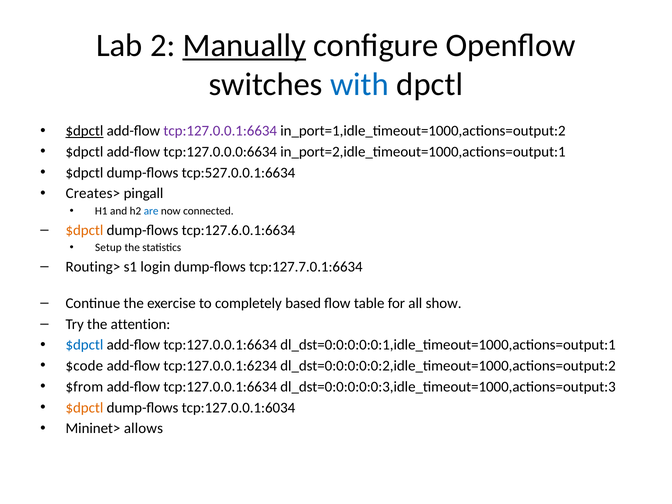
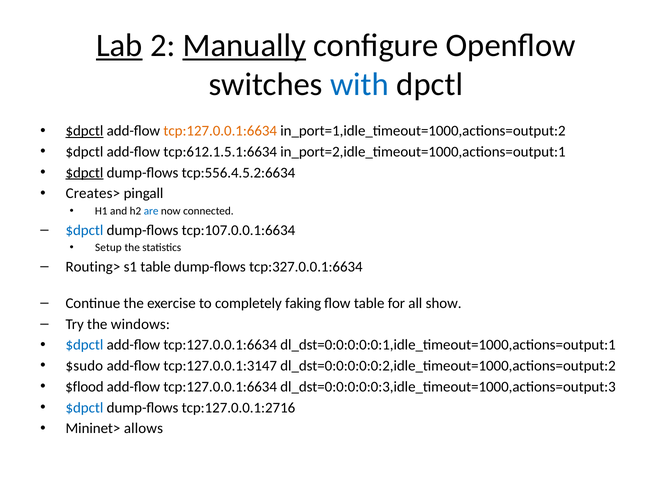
Lab underline: none -> present
tcp:127.0.0.1:6634 at (220, 131) colour: purple -> orange
tcp:127.0.0.0:6634: tcp:127.0.0.0:6634 -> tcp:612.1.5.1:6634
$dpctl at (84, 173) underline: none -> present
tcp:527.0.0.1:6634: tcp:527.0.0.1:6634 -> tcp:556.4.5.2:6634
$dpctl at (84, 230) colour: orange -> blue
tcp:127.6.0.1:6634: tcp:127.6.0.1:6634 -> tcp:107.0.0.1:6634
s1 login: login -> table
tcp:127.7.0.1:6634: tcp:127.7.0.1:6634 -> tcp:327.0.0.1:6634
based: based -> faking
attention: attention -> windows
$code: $code -> $sudo
tcp:127.0.0.1:6234: tcp:127.0.0.1:6234 -> tcp:127.0.0.1:3147
$from: $from -> $flood
$dpctl at (84, 408) colour: orange -> blue
tcp:127.0.0.1:6034: tcp:127.0.0.1:6034 -> tcp:127.0.0.1:2716
